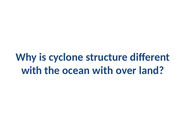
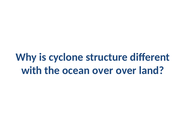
ocean with: with -> over
